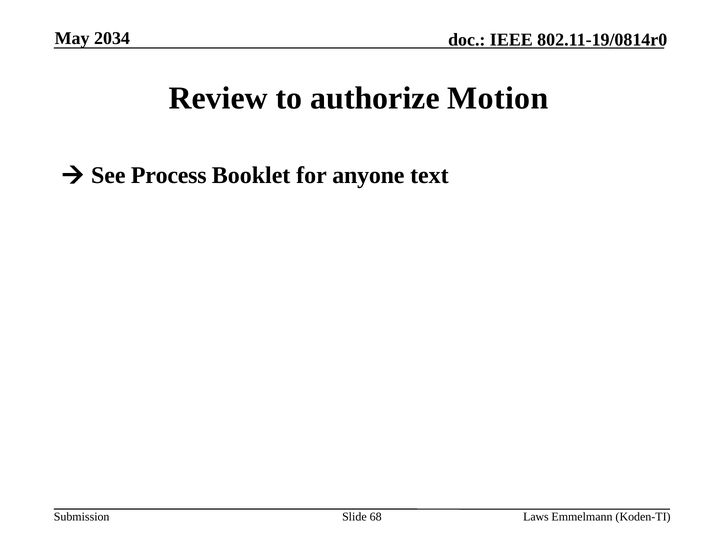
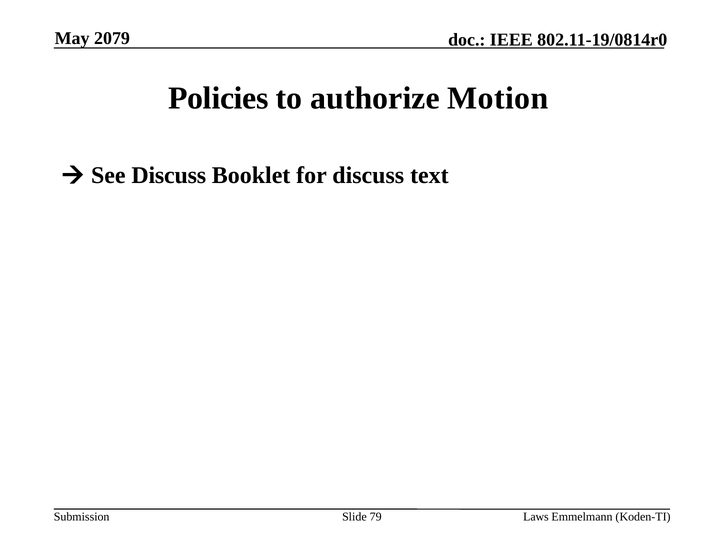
2034: 2034 -> 2079
Review: Review -> Policies
See Process: Process -> Discuss
for anyone: anyone -> discuss
68: 68 -> 79
